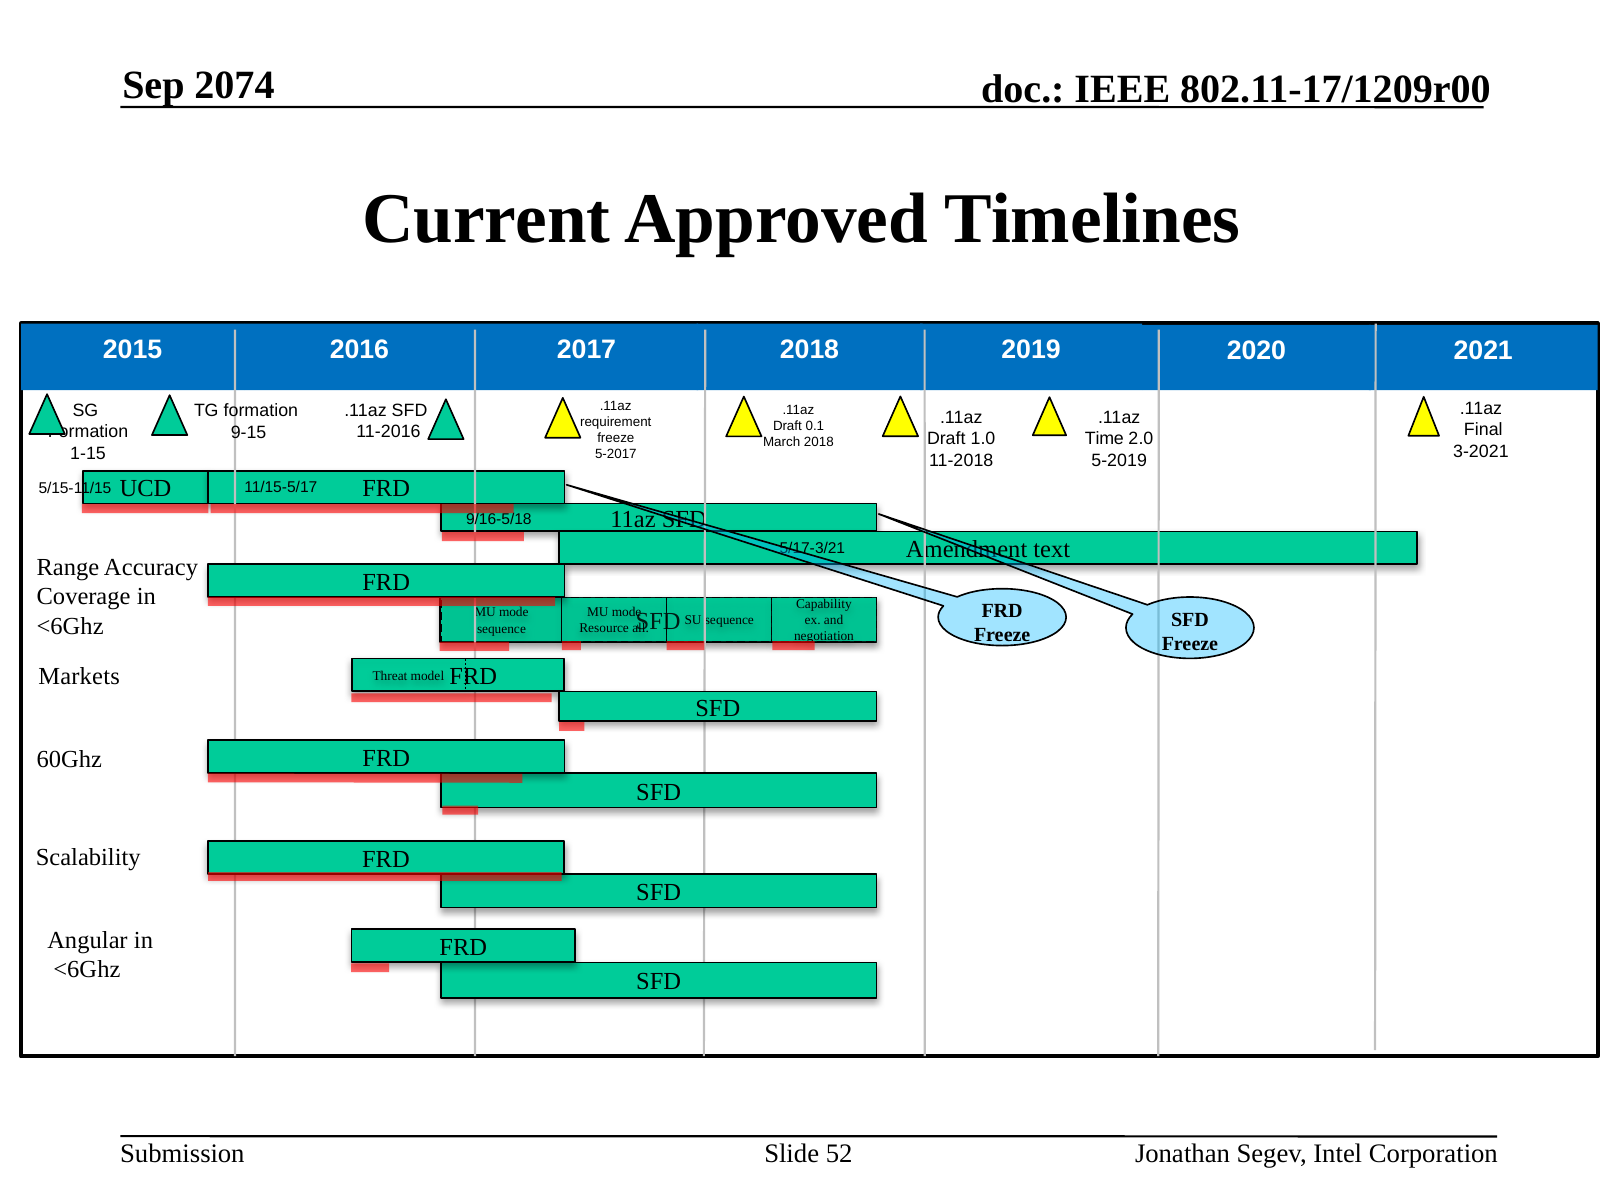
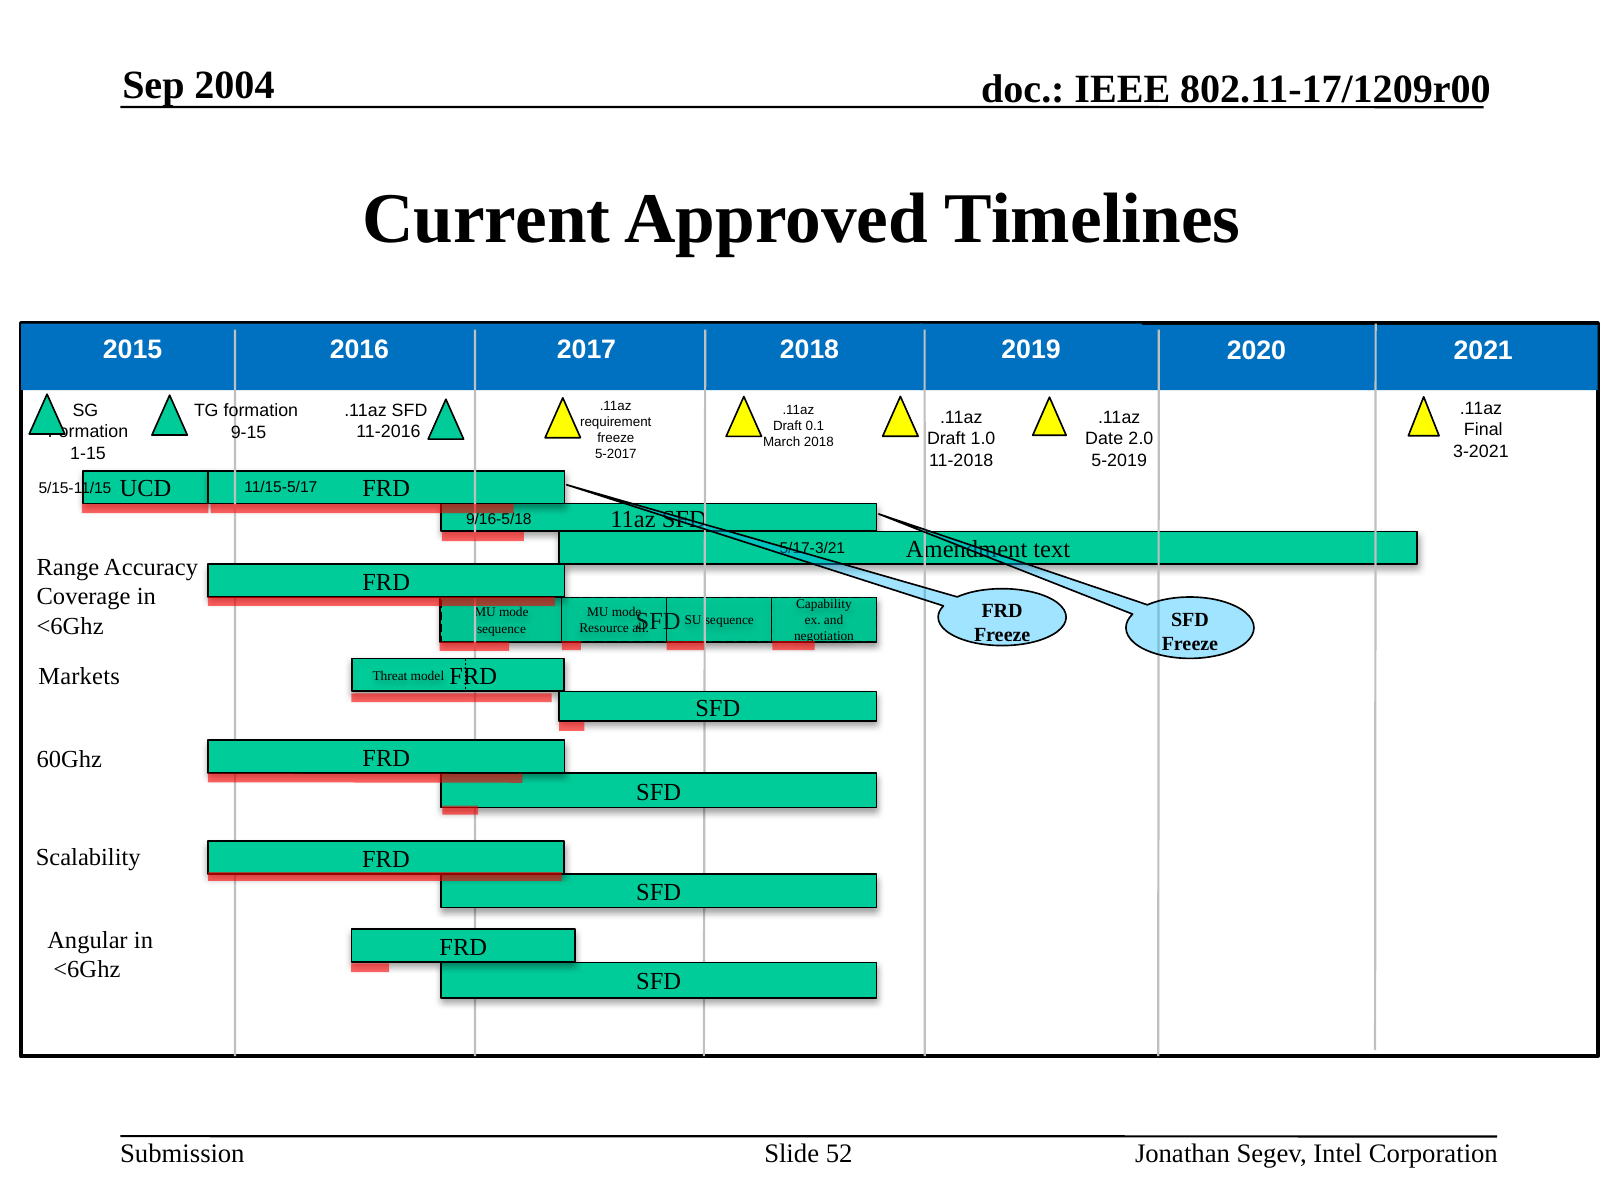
2074: 2074 -> 2004
Time: Time -> Date
